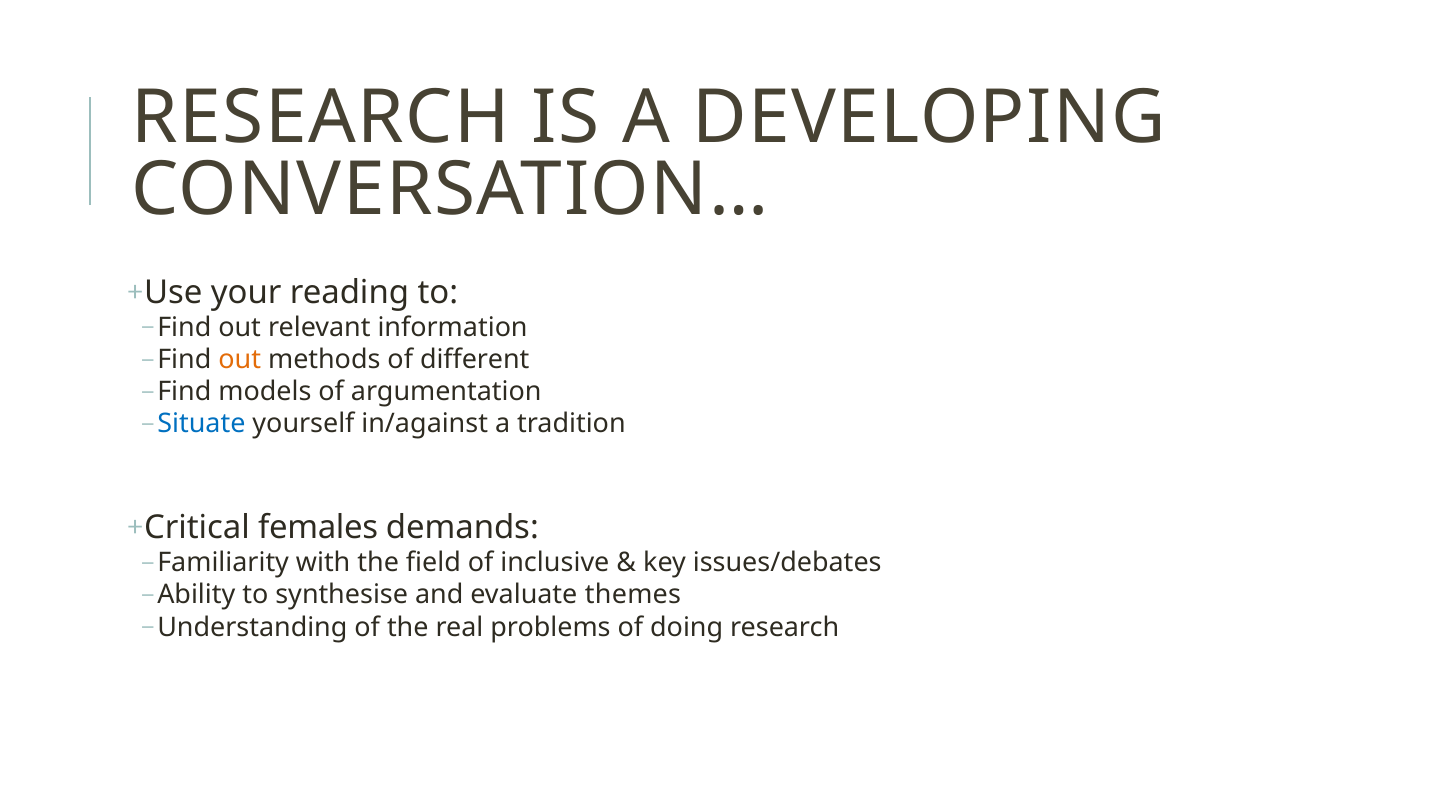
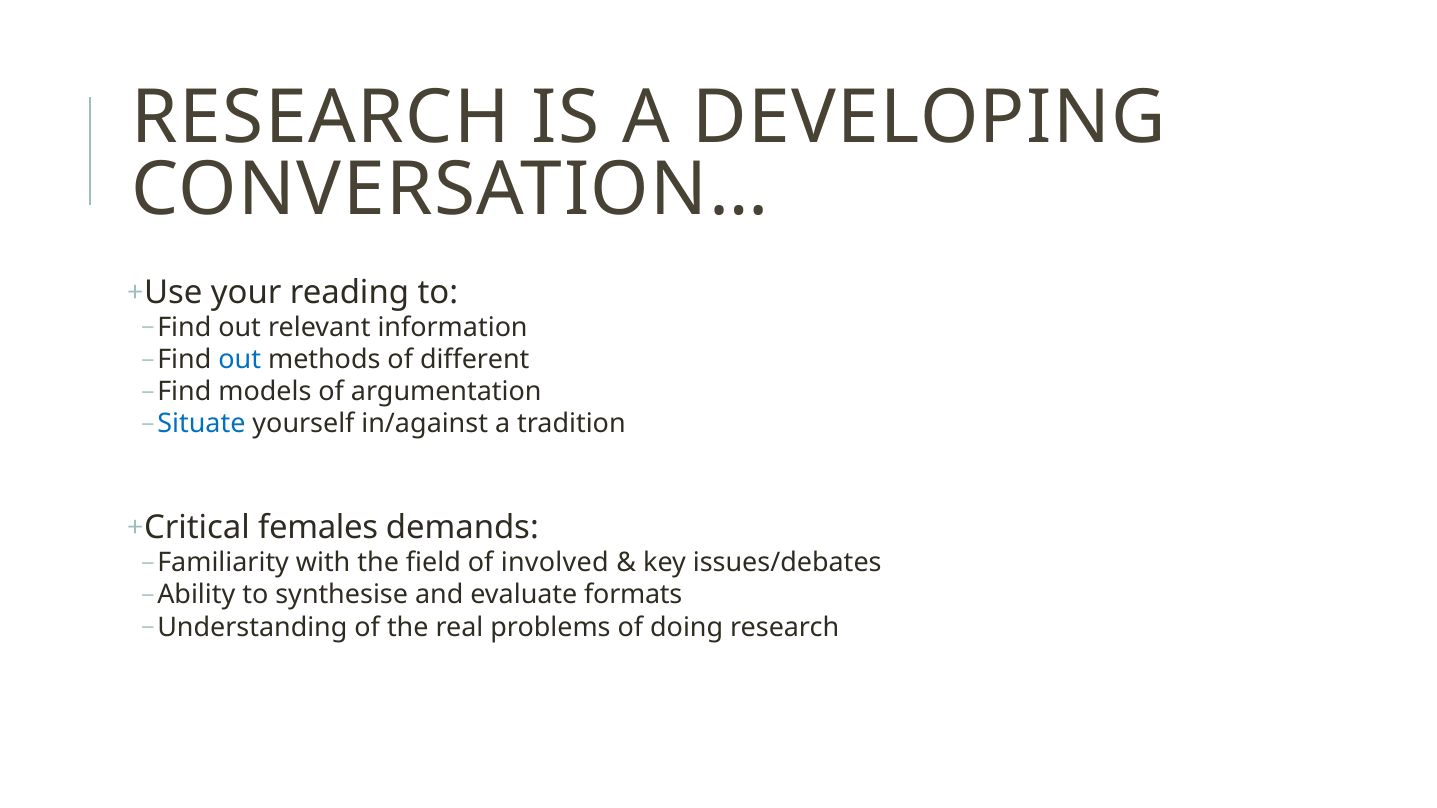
out at (240, 360) colour: orange -> blue
inclusive: inclusive -> involved
themes: themes -> formats
